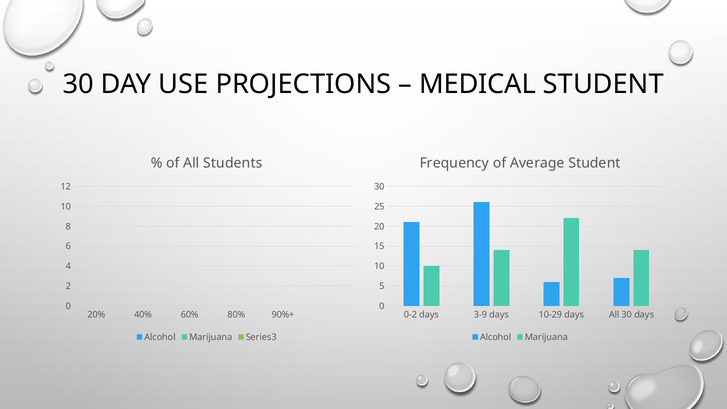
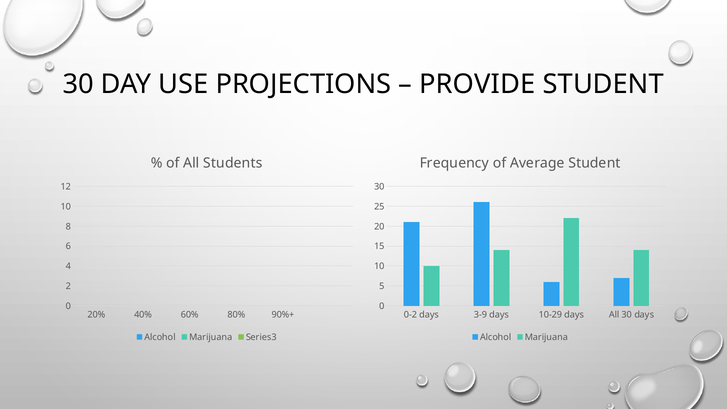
MEDICAL: MEDICAL -> PROVIDE
